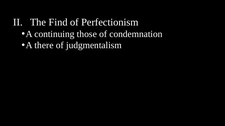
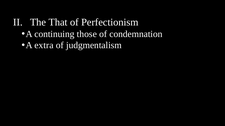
Find: Find -> That
there: there -> extra
